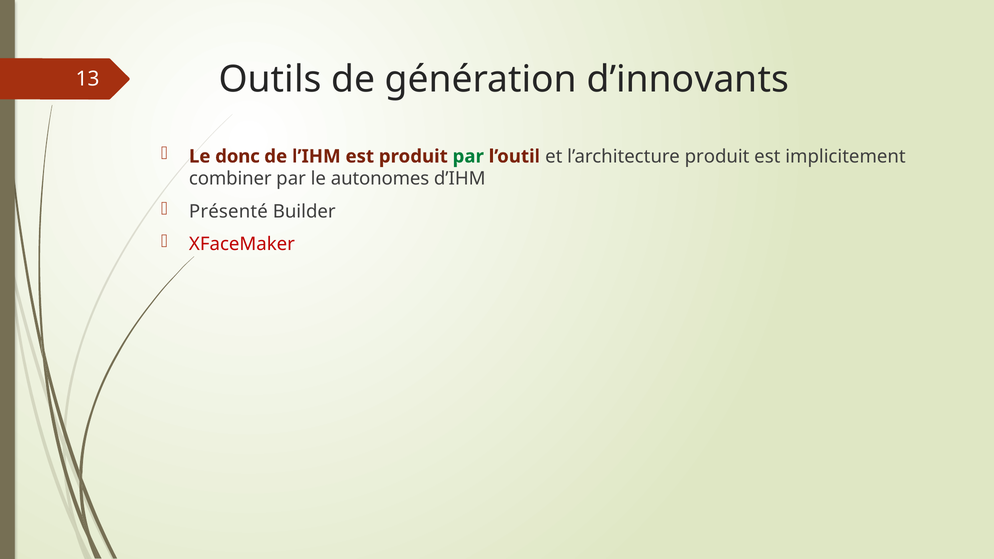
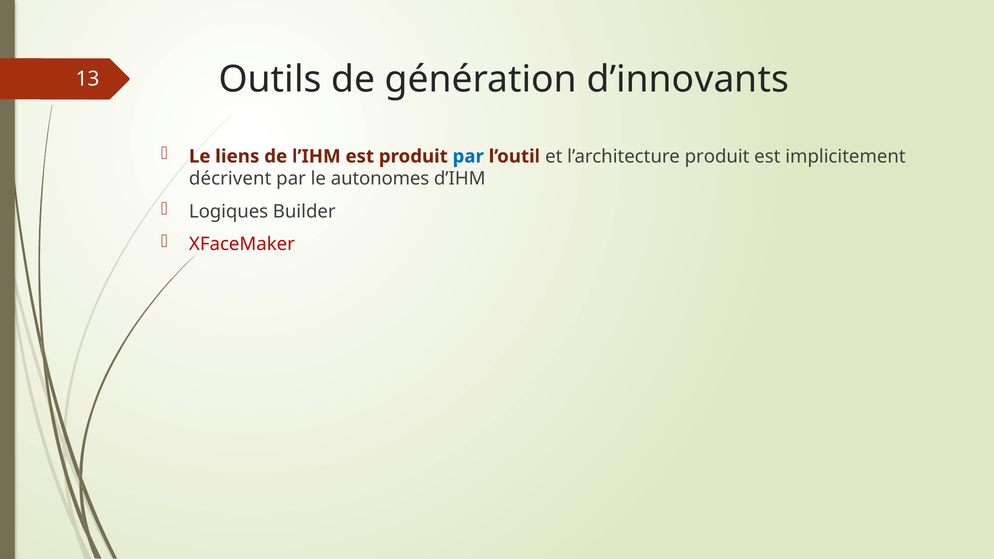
donc: donc -> liens
par at (468, 156) colour: green -> blue
combiner: combiner -> décrivent
Présenté: Présenté -> Logiques
